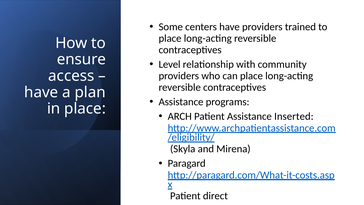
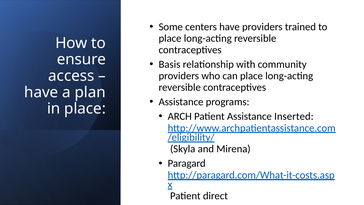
Level: Level -> Basis
